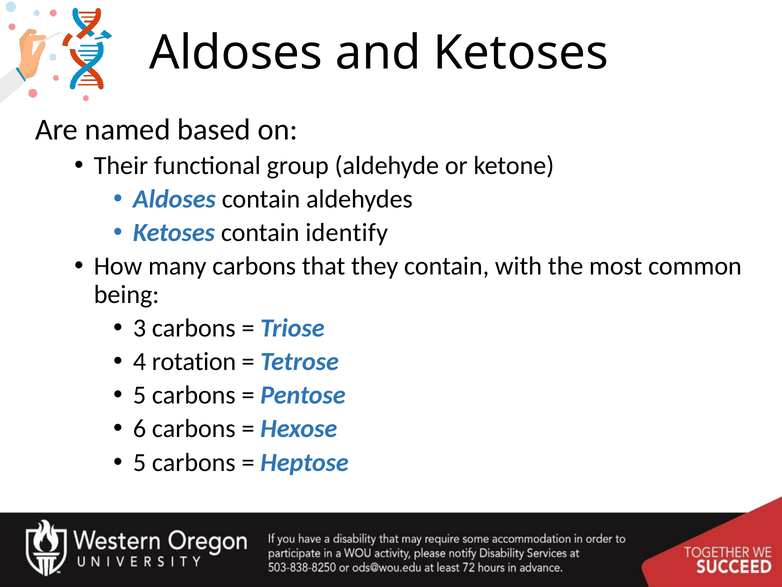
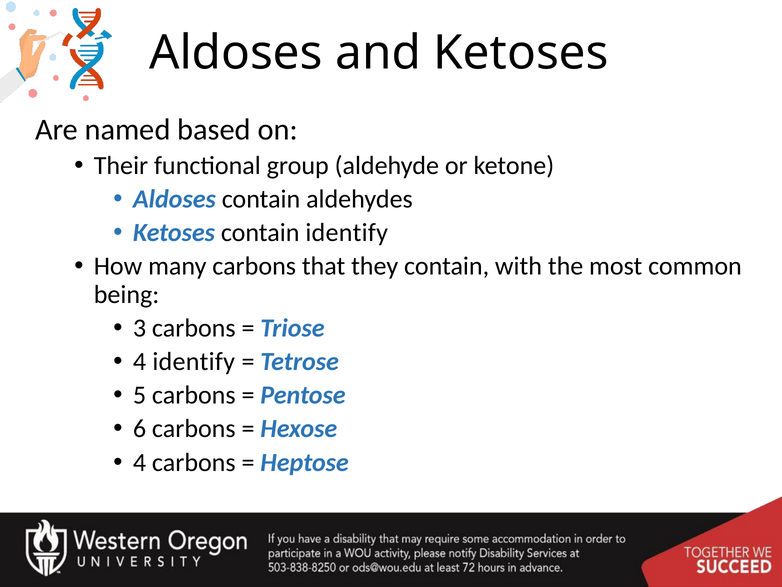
4 rotation: rotation -> identify
5 at (140, 462): 5 -> 4
